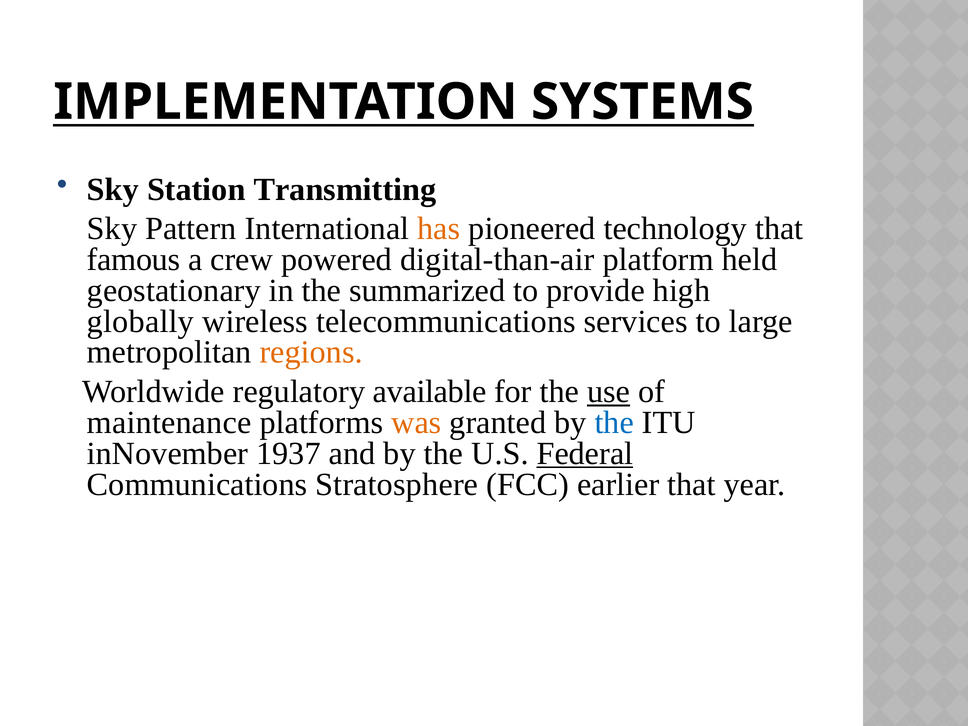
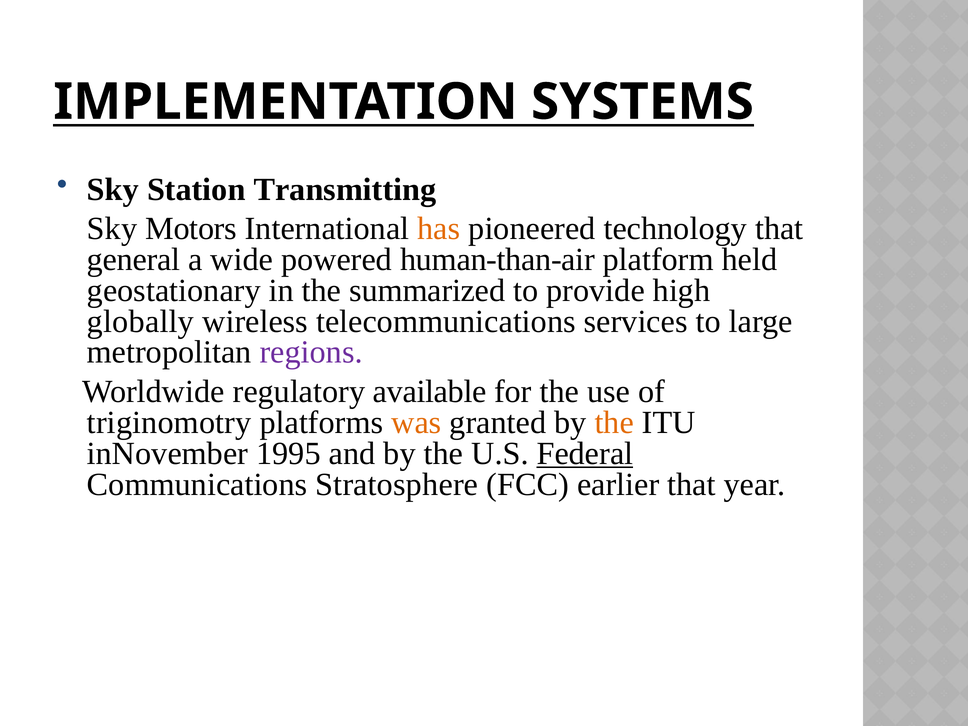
Pattern: Pattern -> Motors
famous: famous -> general
crew: crew -> wide
digital-than-air: digital-than-air -> human-than-air
regions colour: orange -> purple
use underline: present -> none
maintenance: maintenance -> triginomotry
the at (614, 422) colour: blue -> orange
1937: 1937 -> 1995
